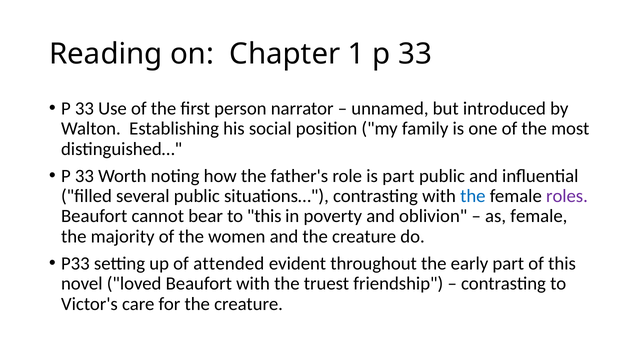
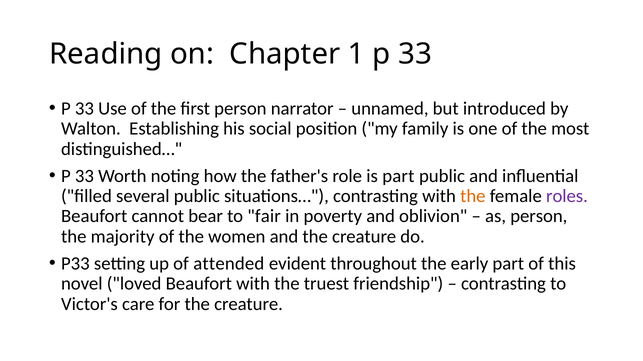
the at (473, 196) colour: blue -> orange
to this: this -> fair
as female: female -> person
